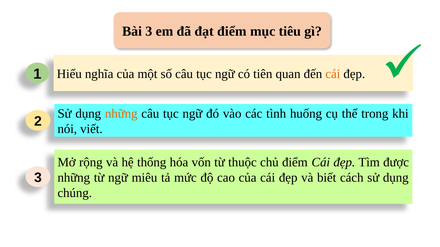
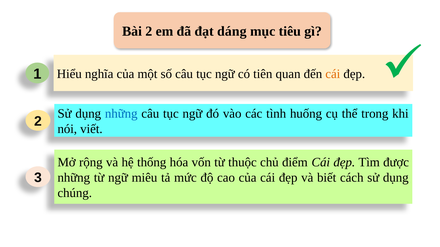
Bài 3: 3 -> 2
đạt điểm: điểm -> dáng
những at (121, 114) colour: orange -> blue
